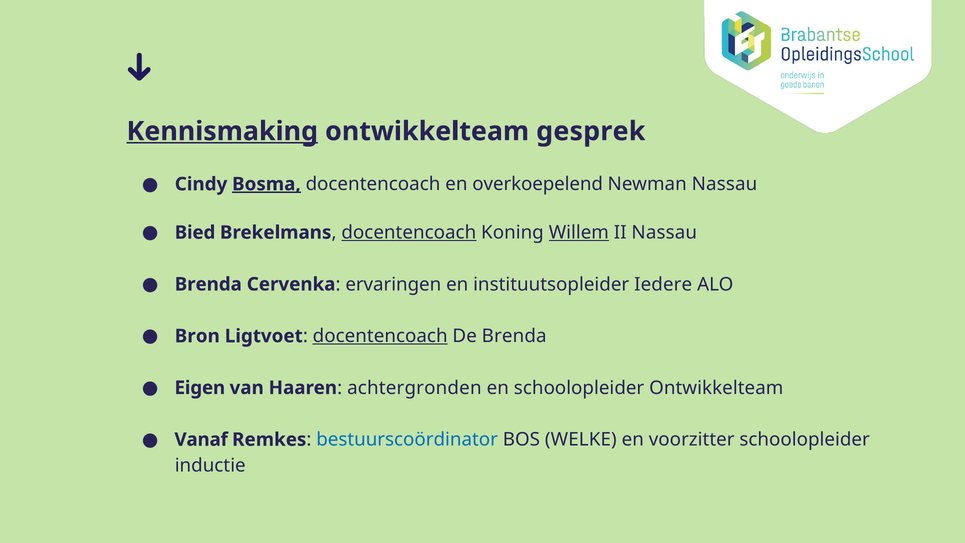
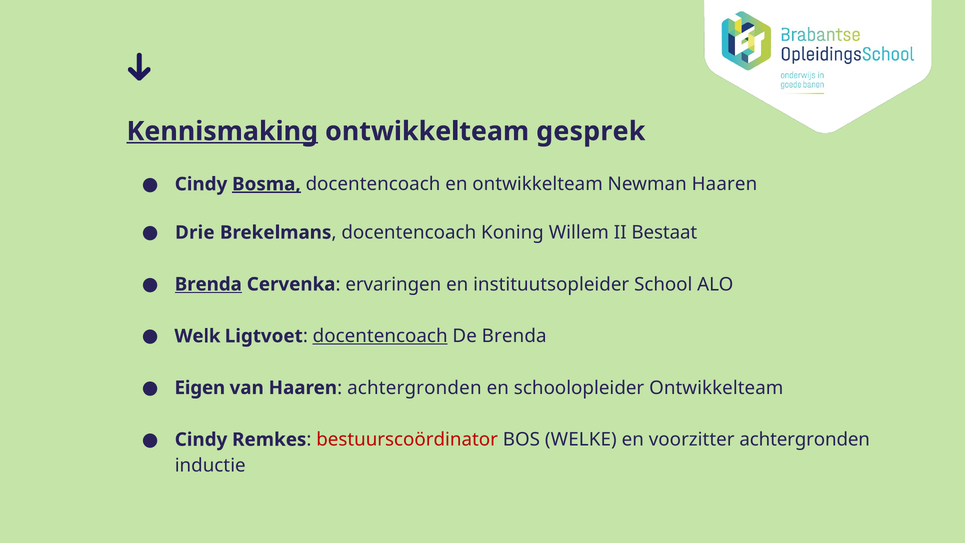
en overkoepelend: overkoepelend -> ontwikkelteam
Newman Nassau: Nassau -> Haaren
Bied: Bied -> Drie
docentencoach at (409, 232) underline: present -> none
Willem underline: present -> none
II Nassau: Nassau -> Bestaat
Brenda at (208, 284) underline: none -> present
Iedere: Iedere -> School
Bron: Bron -> Welk
Vanaf at (201, 439): Vanaf -> Cindy
bestuurscoördinator colour: blue -> red
voorzitter schoolopleider: schoolopleider -> achtergronden
